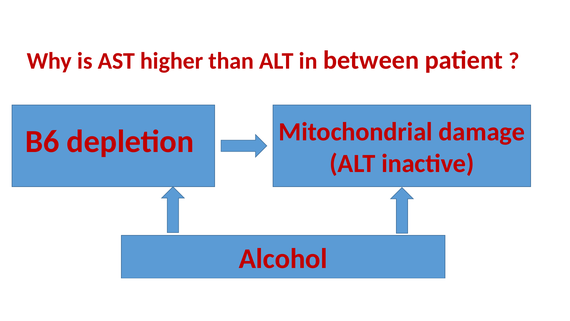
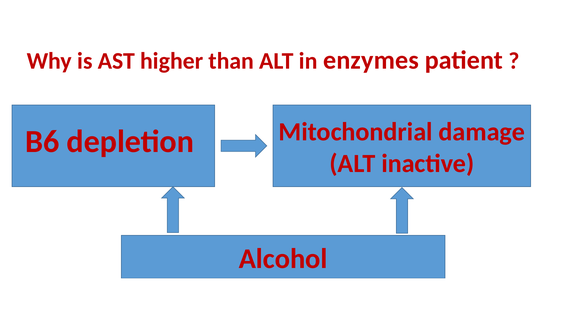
between: between -> enzymes
